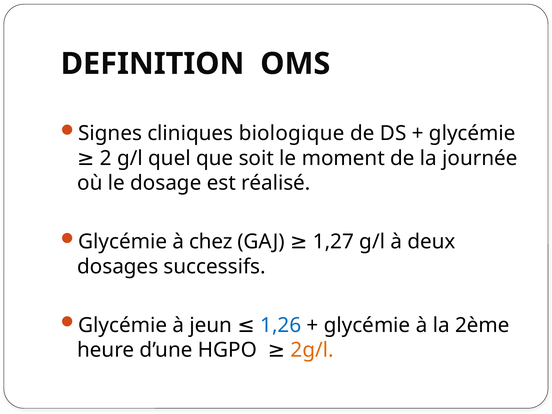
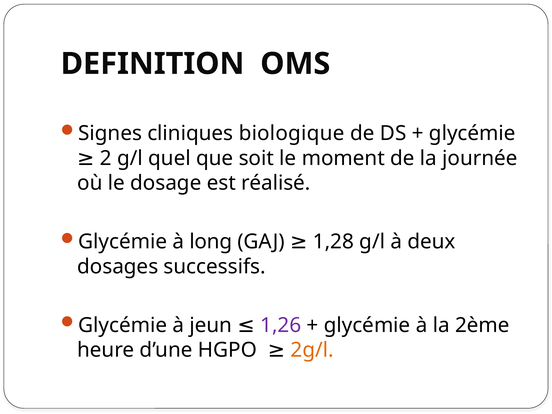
chez: chez -> long
1,27: 1,27 -> 1,28
1,26 colour: blue -> purple
